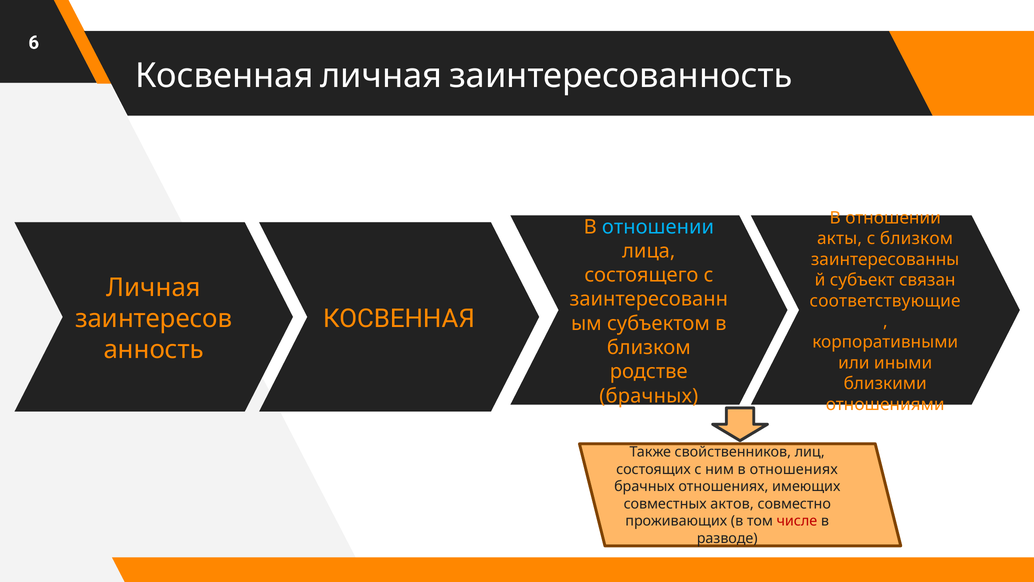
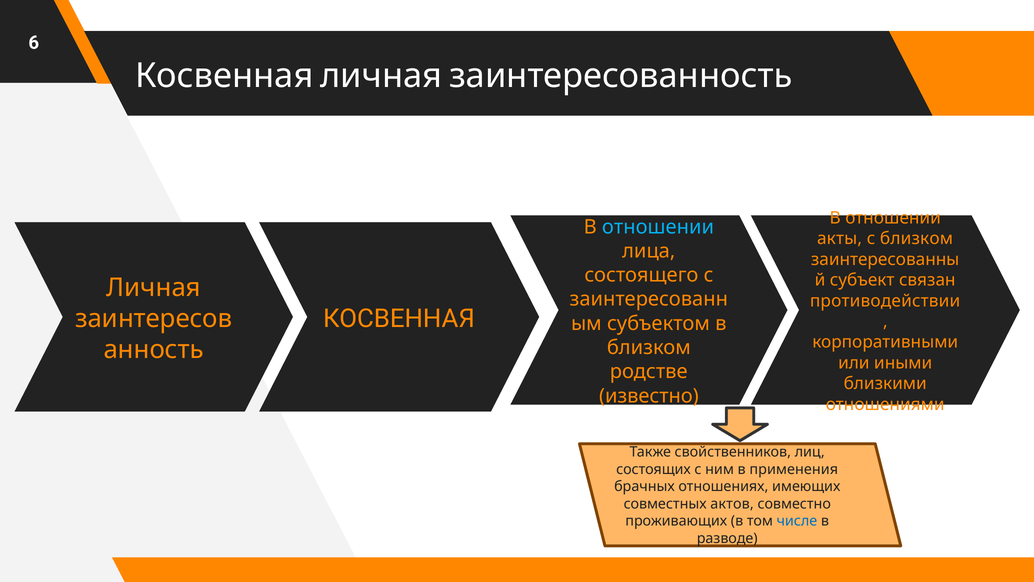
соответствующие: соответствующие -> противодействии
брачных at (649, 396): брачных -> известно
в отношениях: отношениях -> применения
числе colour: red -> blue
